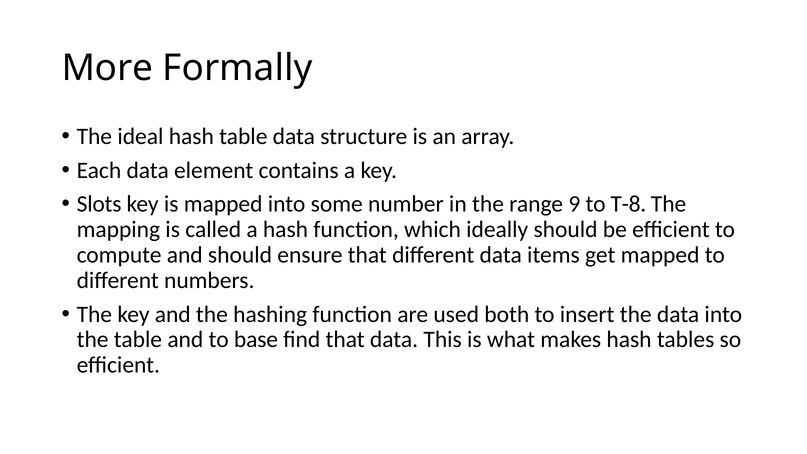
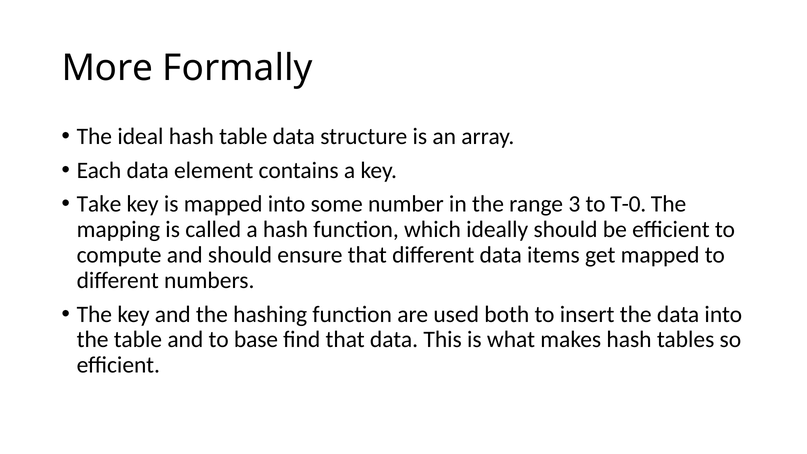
Slots: Slots -> Take
9: 9 -> 3
T-8: T-8 -> T-0
